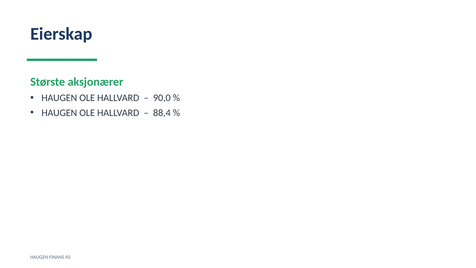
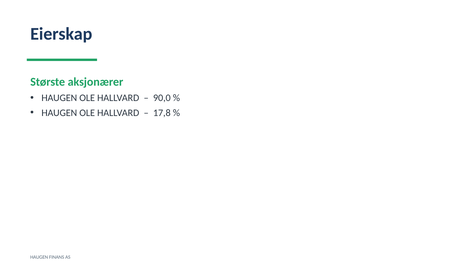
88,4: 88,4 -> 17,8
